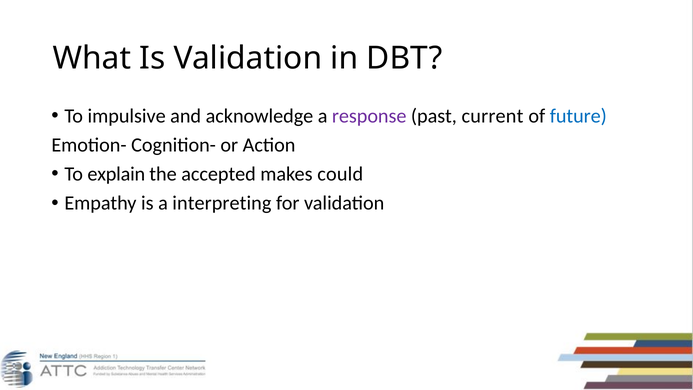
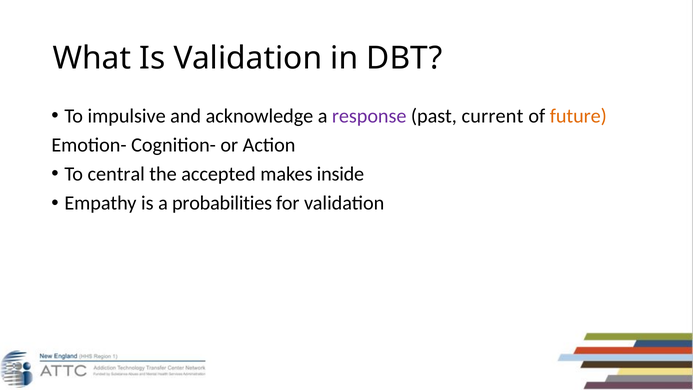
future colour: blue -> orange
explain: explain -> central
could: could -> inside
interpreting: interpreting -> probabilities
